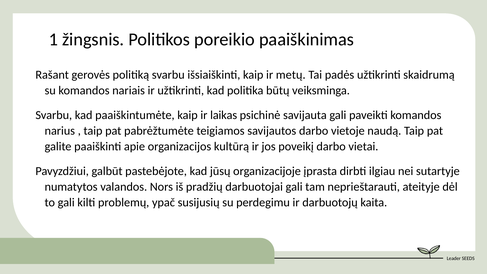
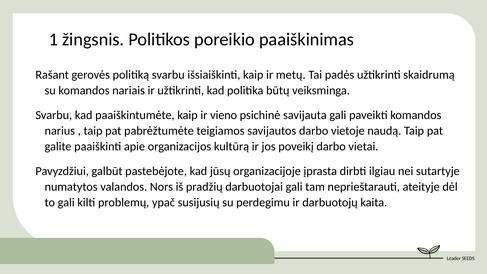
laikas: laikas -> vieno
